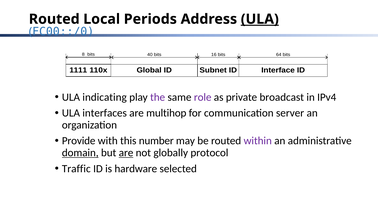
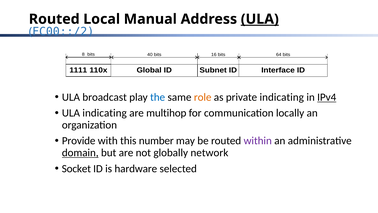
Periods: Periods -> Manual
FC00::/0: FC00::/0 -> FC00::/2
indicating: indicating -> broadcast
the colour: purple -> blue
role colour: purple -> orange
private broadcast: broadcast -> indicating
IPv4 underline: none -> present
ULA interfaces: interfaces -> indicating
server: server -> locally
are at (126, 152) underline: present -> none
protocol: protocol -> network
Traffic: Traffic -> Socket
